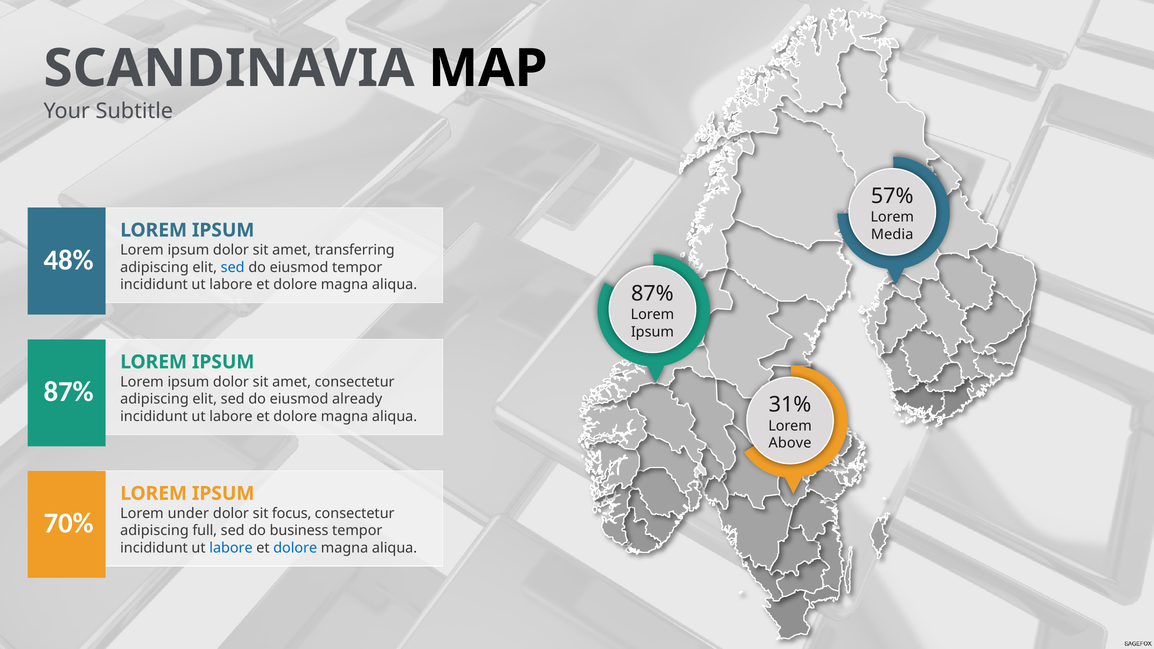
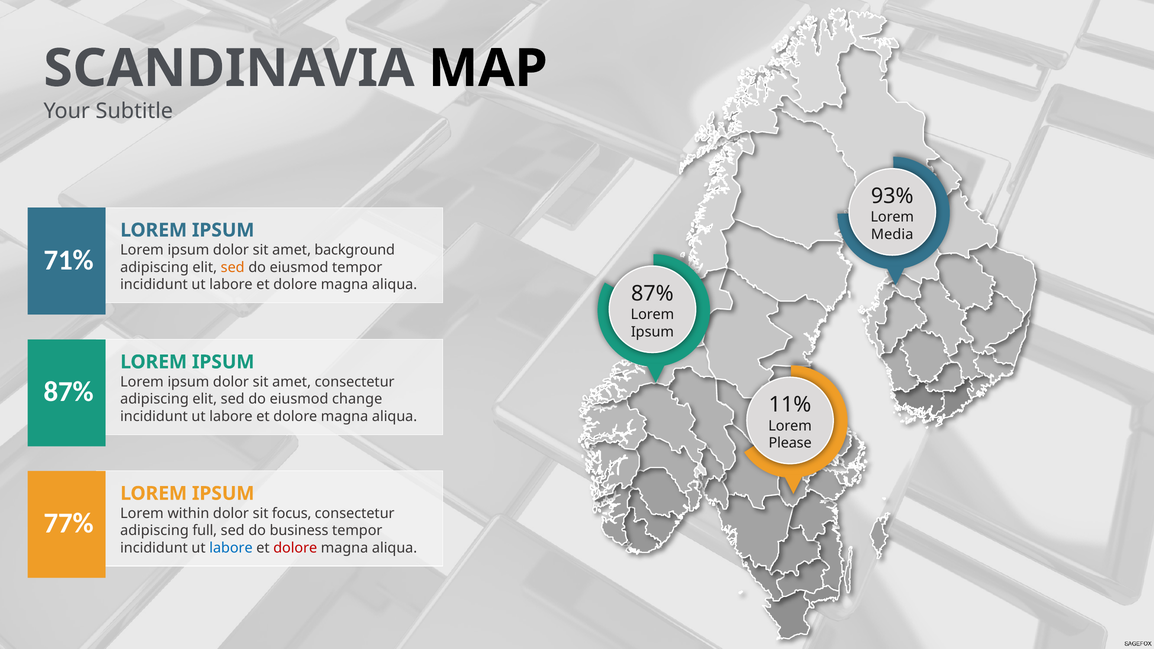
57%: 57% -> 93%
transferring: transferring -> background
48%: 48% -> 71%
sed at (233, 267) colour: blue -> orange
already: already -> change
31%: 31% -> 11%
Above: Above -> Please
under: under -> within
70%: 70% -> 77%
dolore at (295, 548) colour: blue -> red
